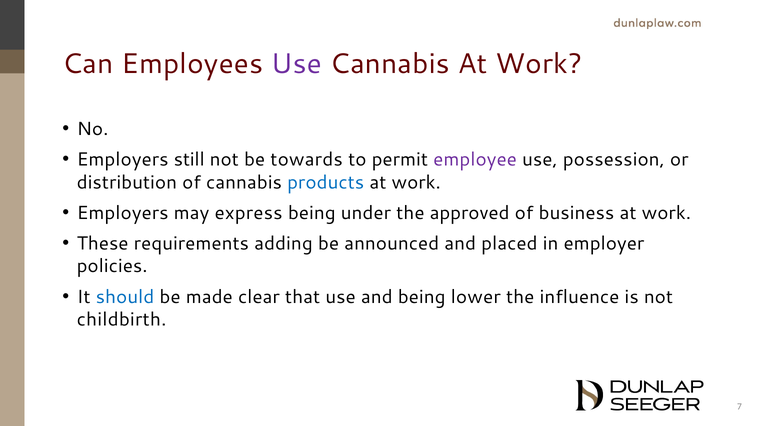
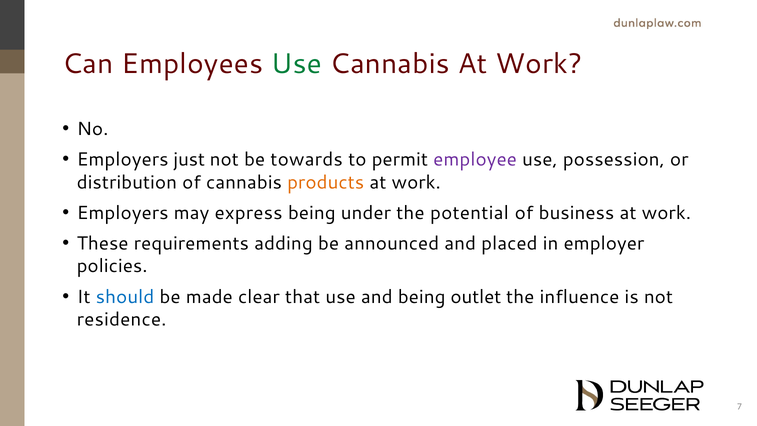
Use at (297, 64) colour: purple -> green
still: still -> just
products colour: blue -> orange
approved: approved -> potential
lower: lower -> outlet
childbirth: childbirth -> residence
